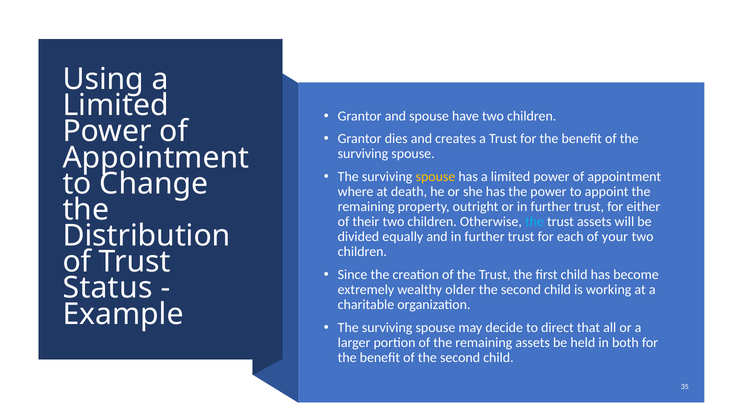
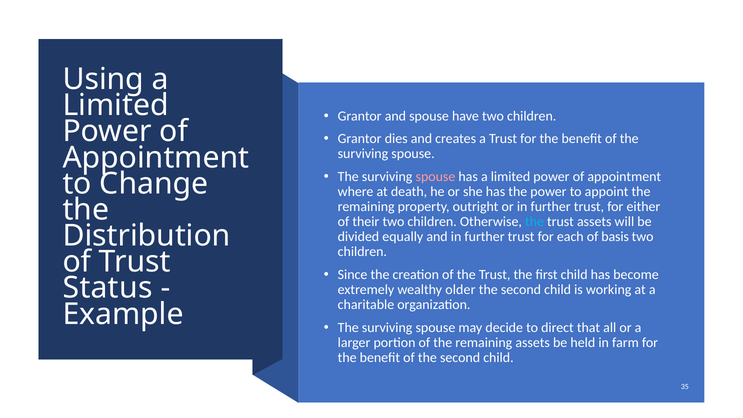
spouse at (435, 177) colour: yellow -> pink
your: your -> basis
both: both -> farm
